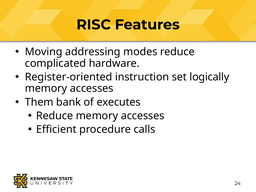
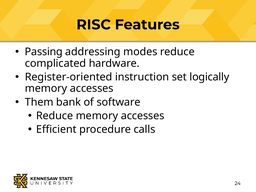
Moving: Moving -> Passing
executes: executes -> software
